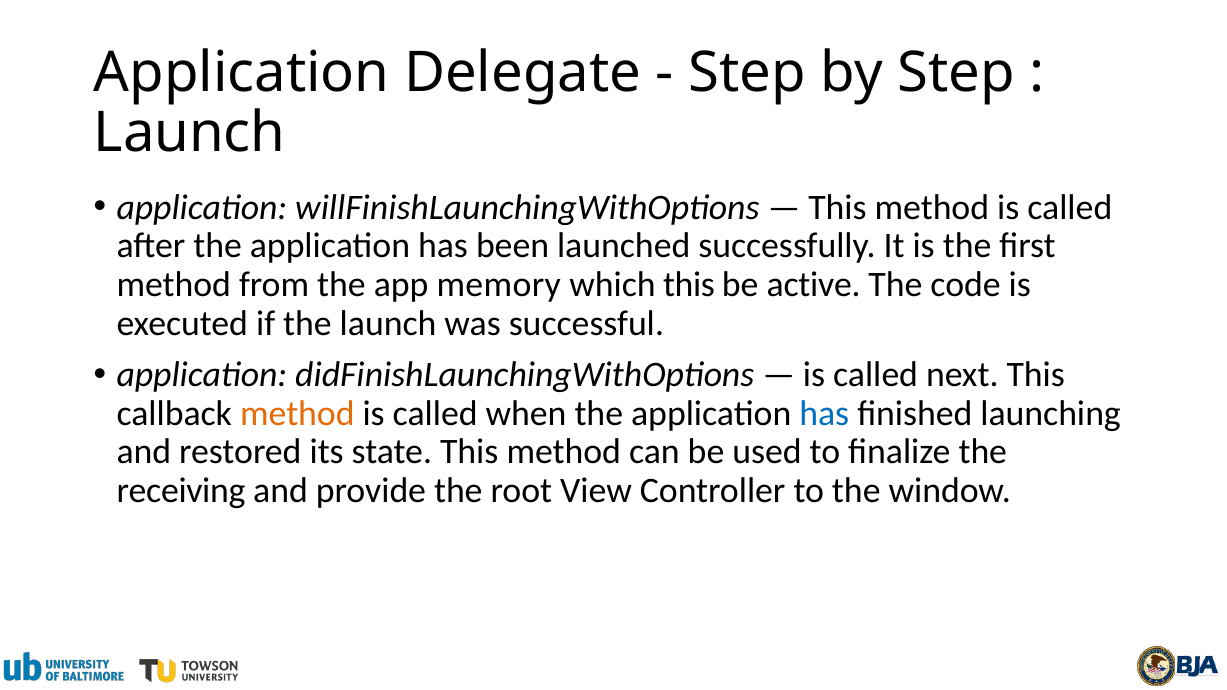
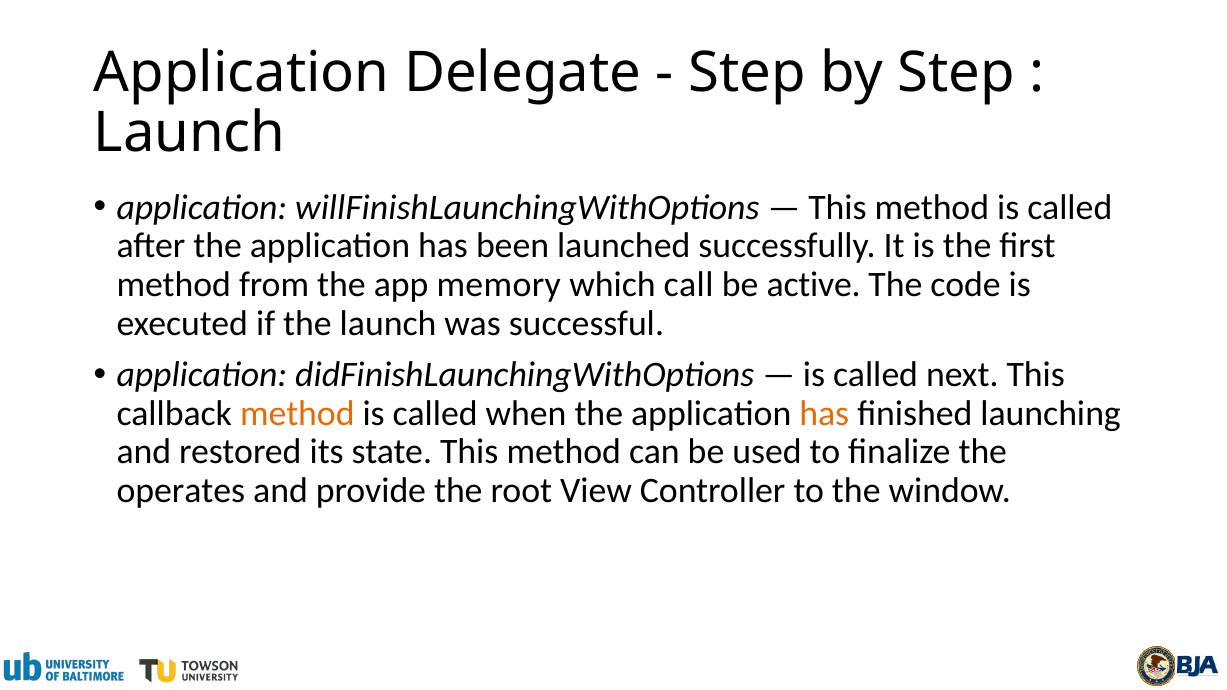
which this: this -> call
has at (824, 414) colour: blue -> orange
receiving: receiving -> operates
